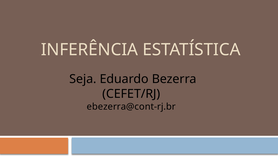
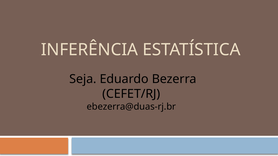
ebezerra@cont-rj.br: ebezerra@cont-rj.br -> ebezerra@duas-rj.br
